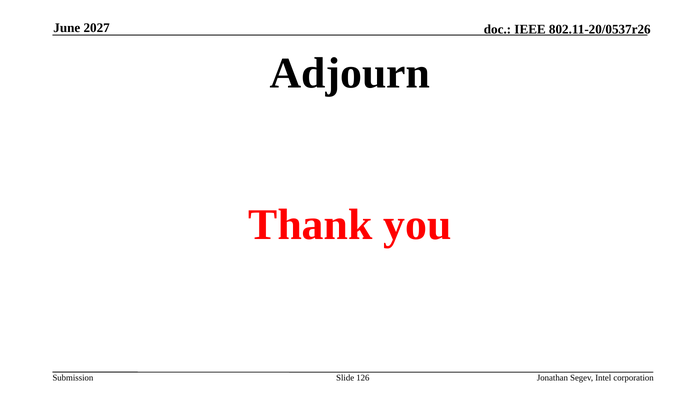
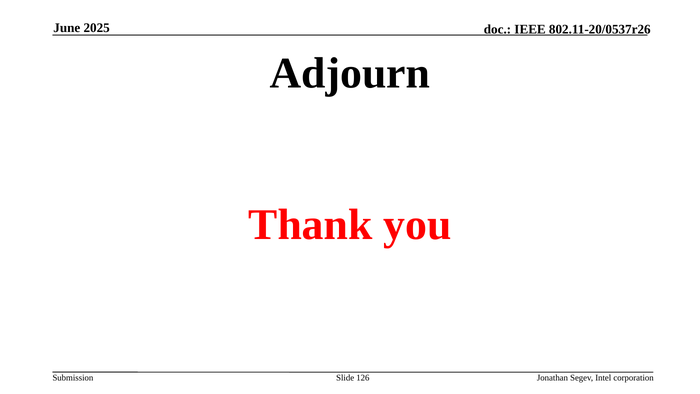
2027: 2027 -> 2025
